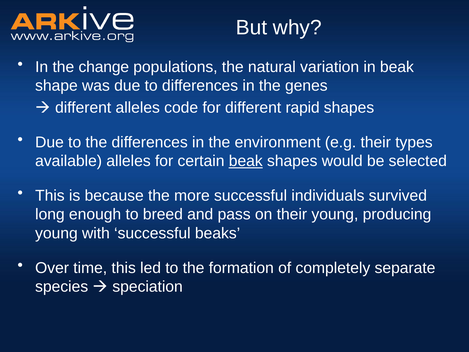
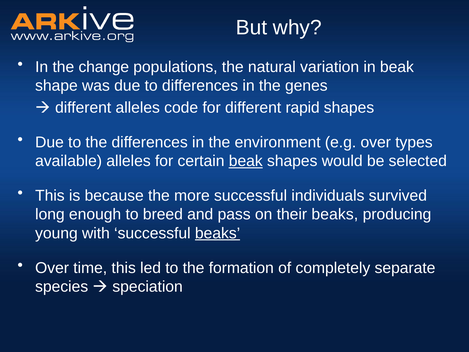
e.g their: their -> over
their young: young -> beaks
beaks at (218, 233) underline: none -> present
